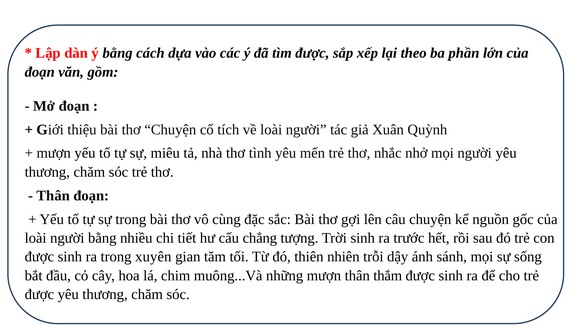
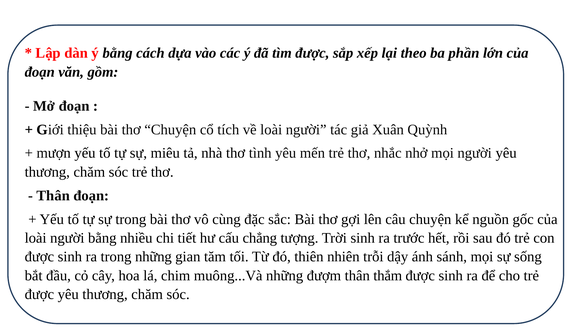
trong xuyên: xuyên -> những
những mượn: mượn -> đượm
